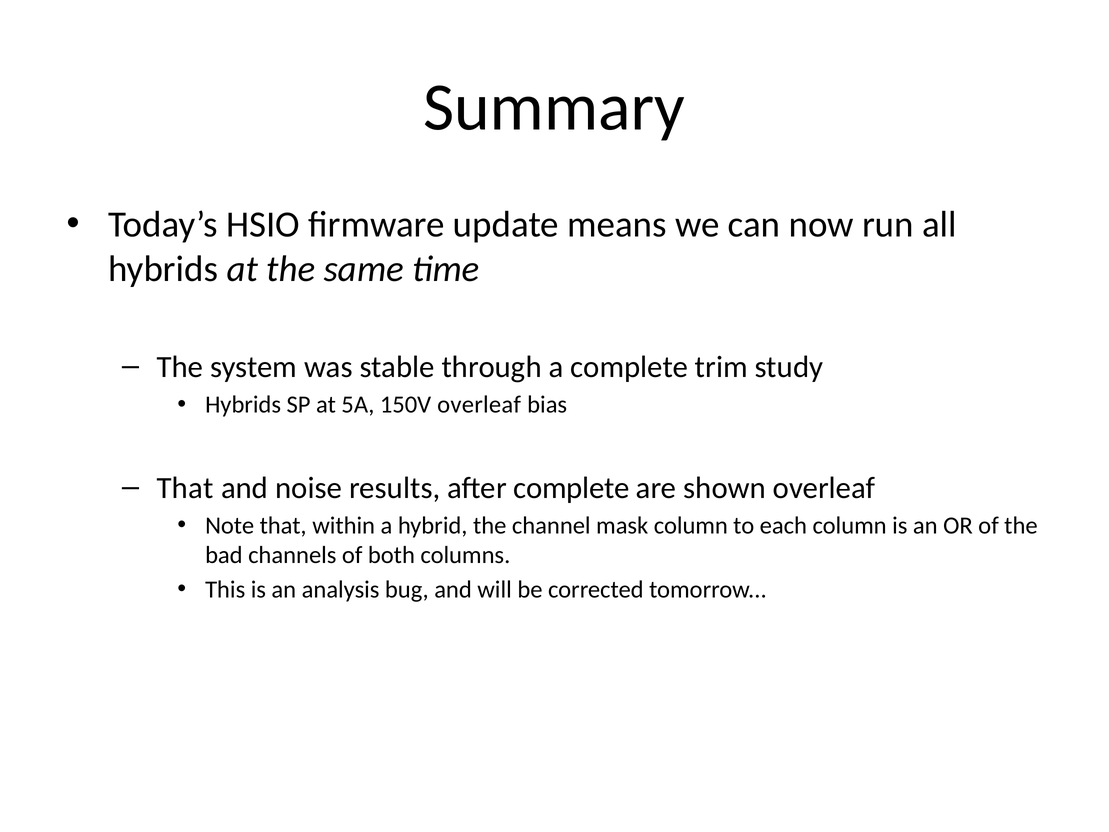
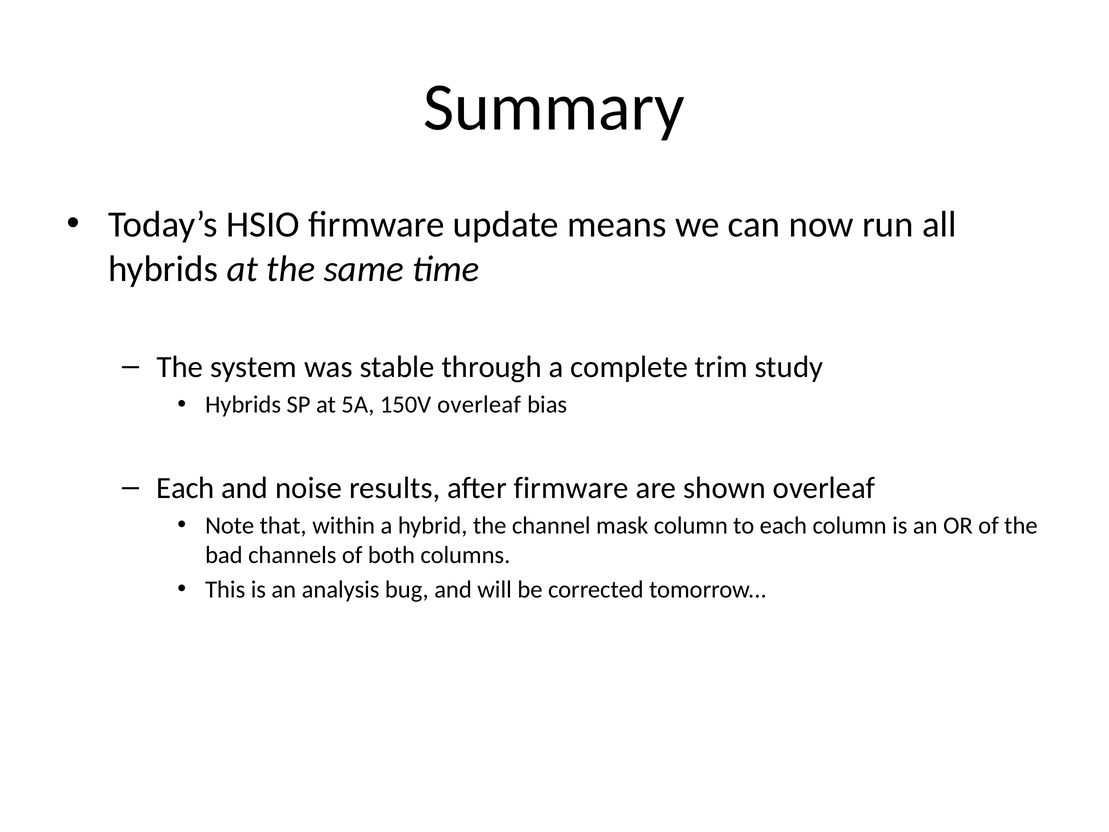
That at (185, 488): That -> Each
after complete: complete -> firmware
